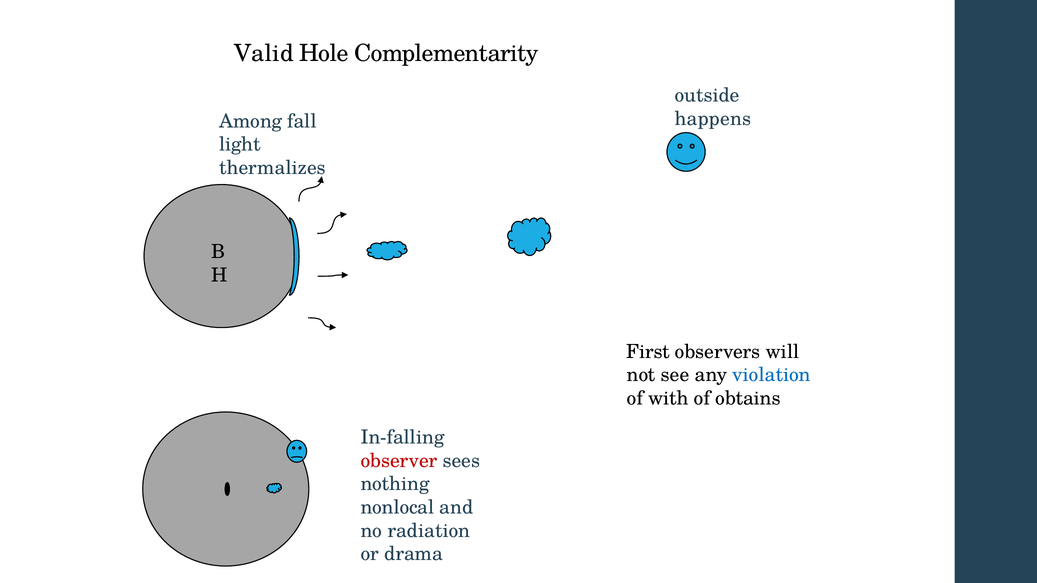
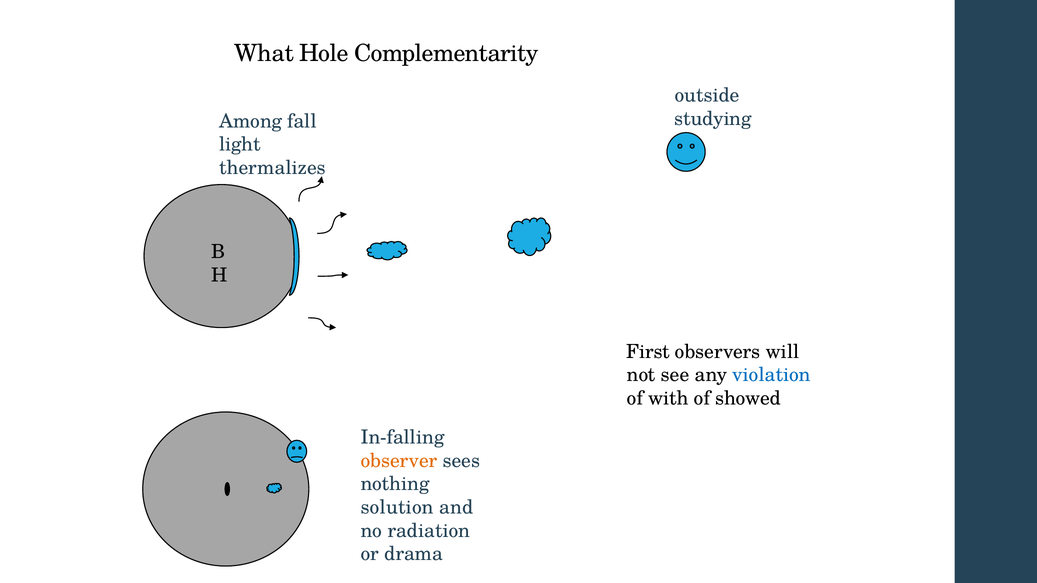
Valid: Valid -> What
happens: happens -> studying
obtains: obtains -> showed
observer colour: red -> orange
nonlocal: nonlocal -> solution
